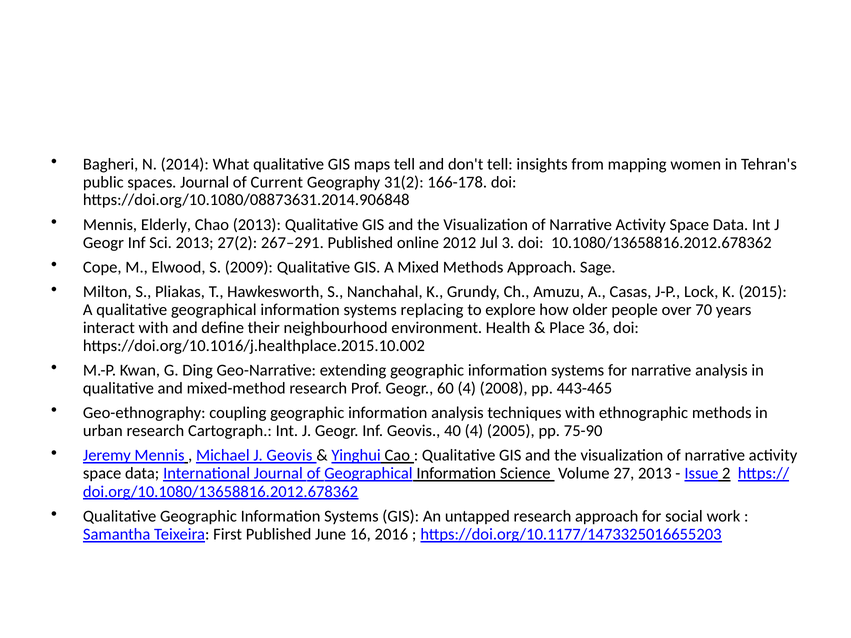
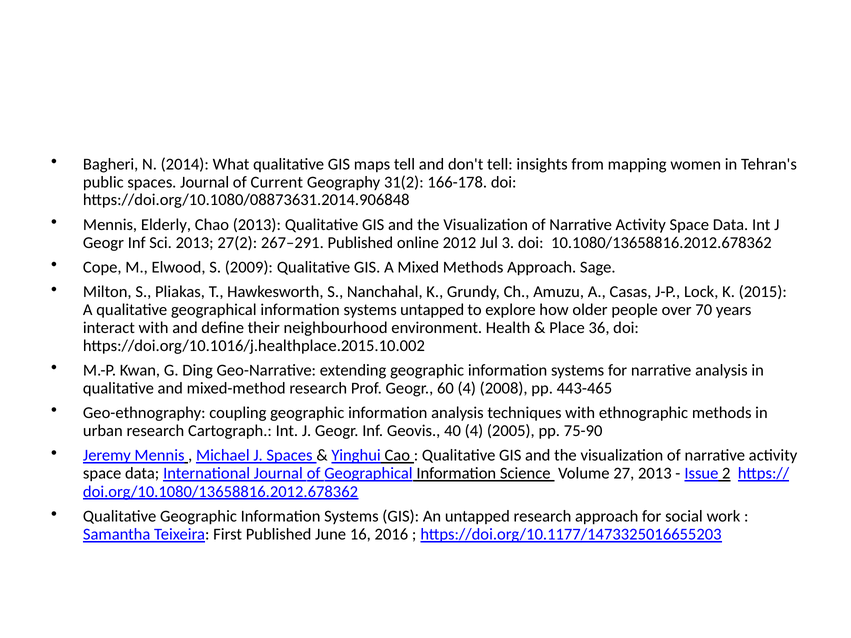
systems replacing: replacing -> untapped
J Geovis: Geovis -> Spaces
